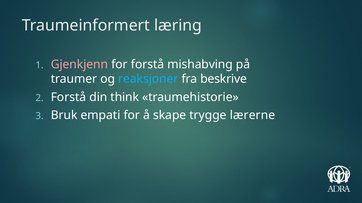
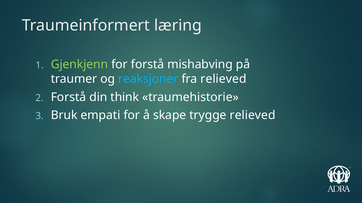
Gjenkjenn colour: pink -> light green
fra beskrive: beskrive -> relieved
trygge lærerne: lærerne -> relieved
